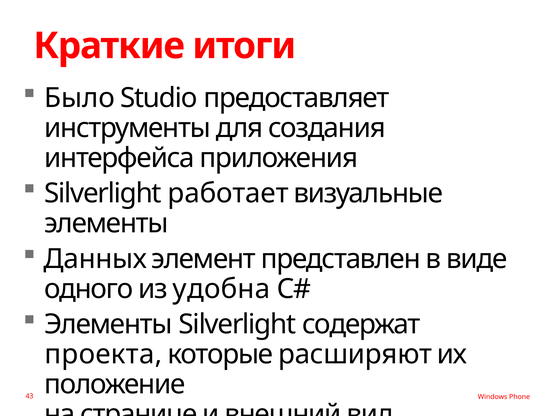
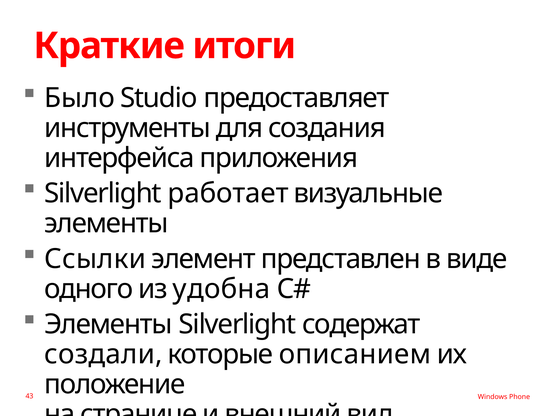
Данных: Данных -> Ссылки
проекта: проекта -> создали
расширяют: расширяют -> описанием
